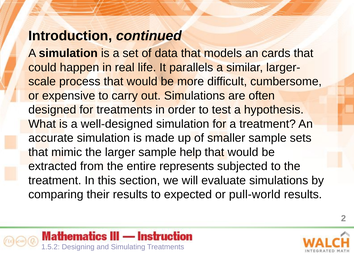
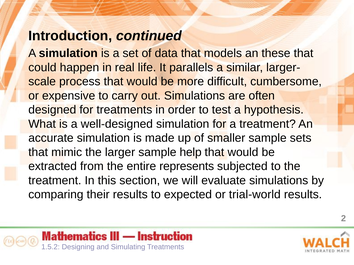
cards: cards -> these
pull-world: pull-world -> trial-world
